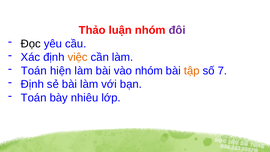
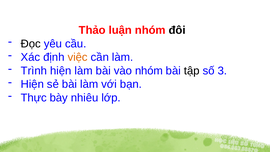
đôi colour: purple -> black
Toán at (34, 71): Toán -> Trình
tập colour: orange -> black
7: 7 -> 3
Định at (32, 84): Định -> Hiện
Toán at (34, 98): Toán -> Thực
